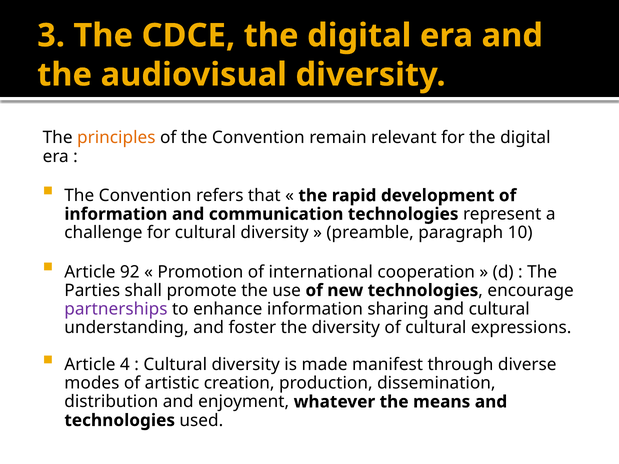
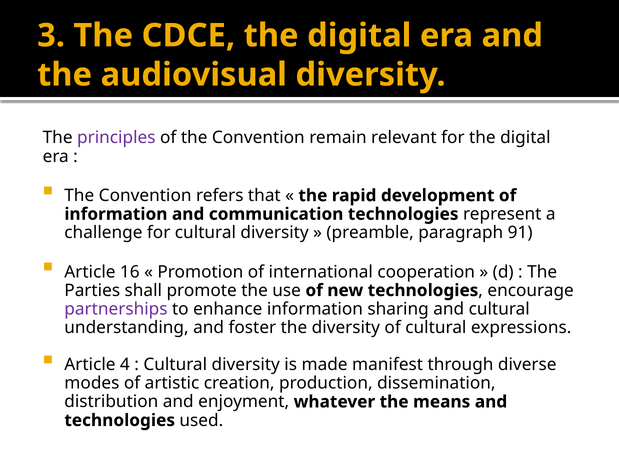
principles colour: orange -> purple
10: 10 -> 91
92: 92 -> 16
